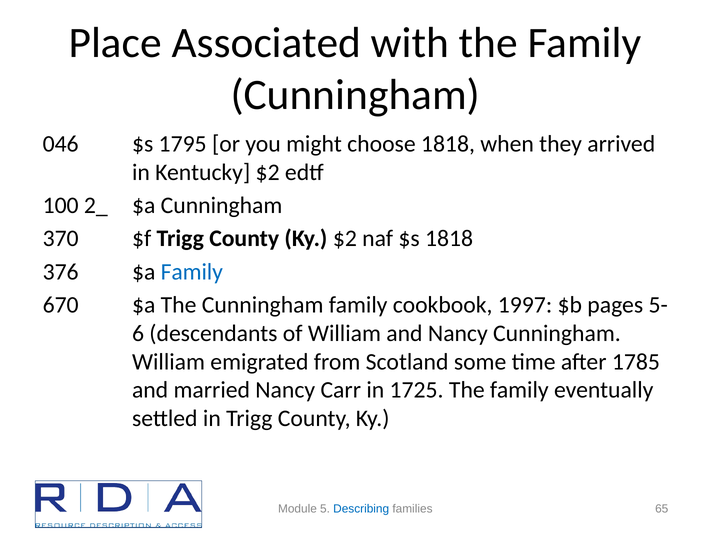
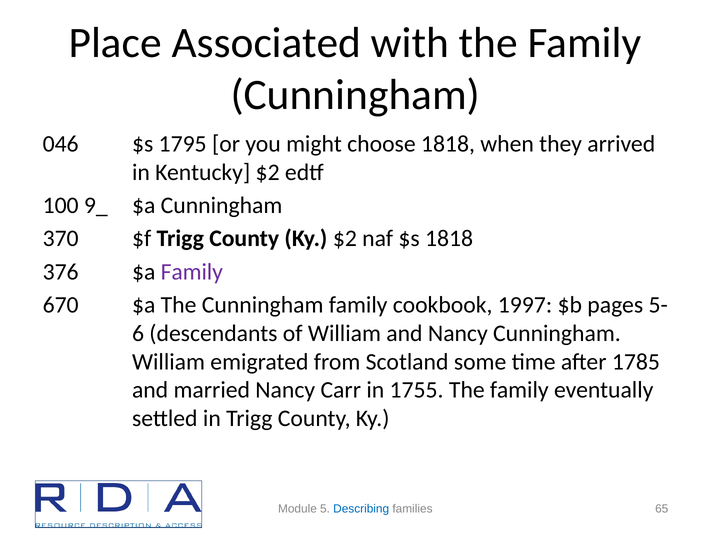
2_: 2_ -> 9_
Family at (192, 272) colour: blue -> purple
1725: 1725 -> 1755
